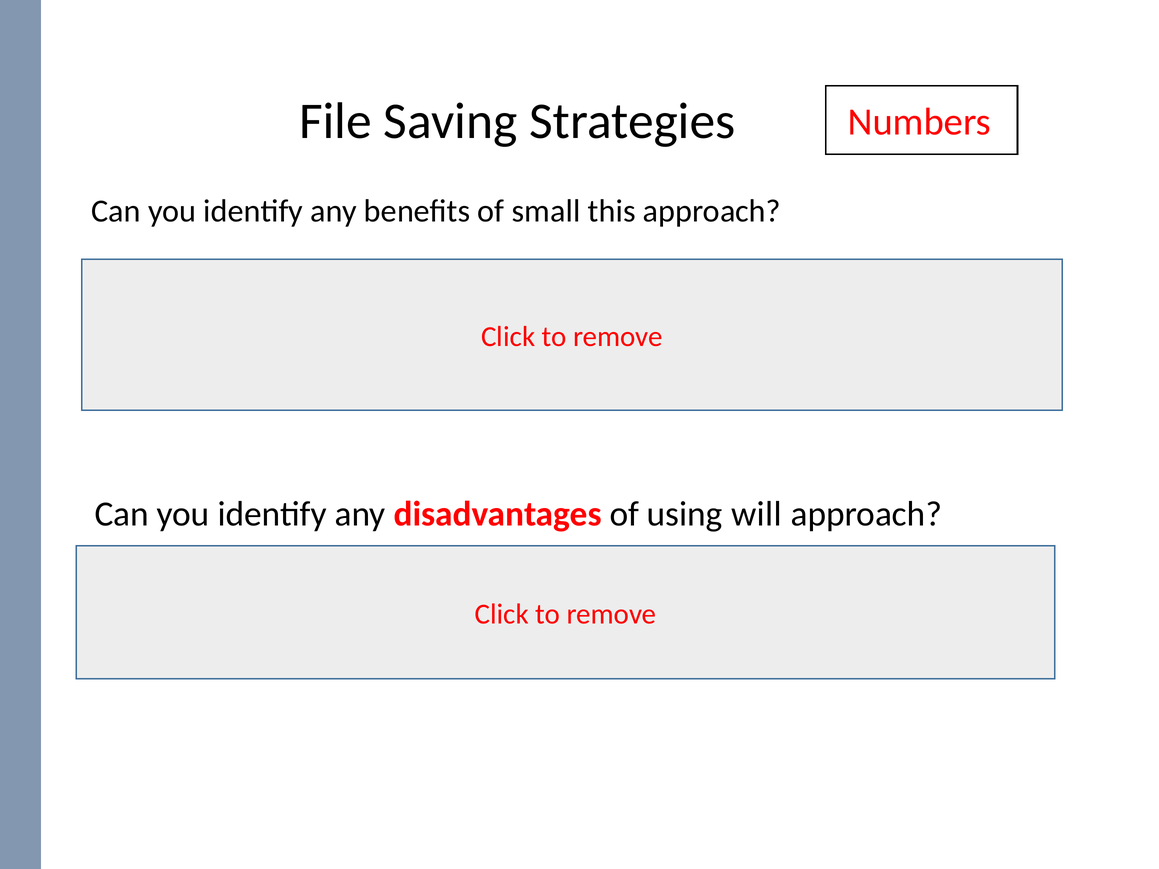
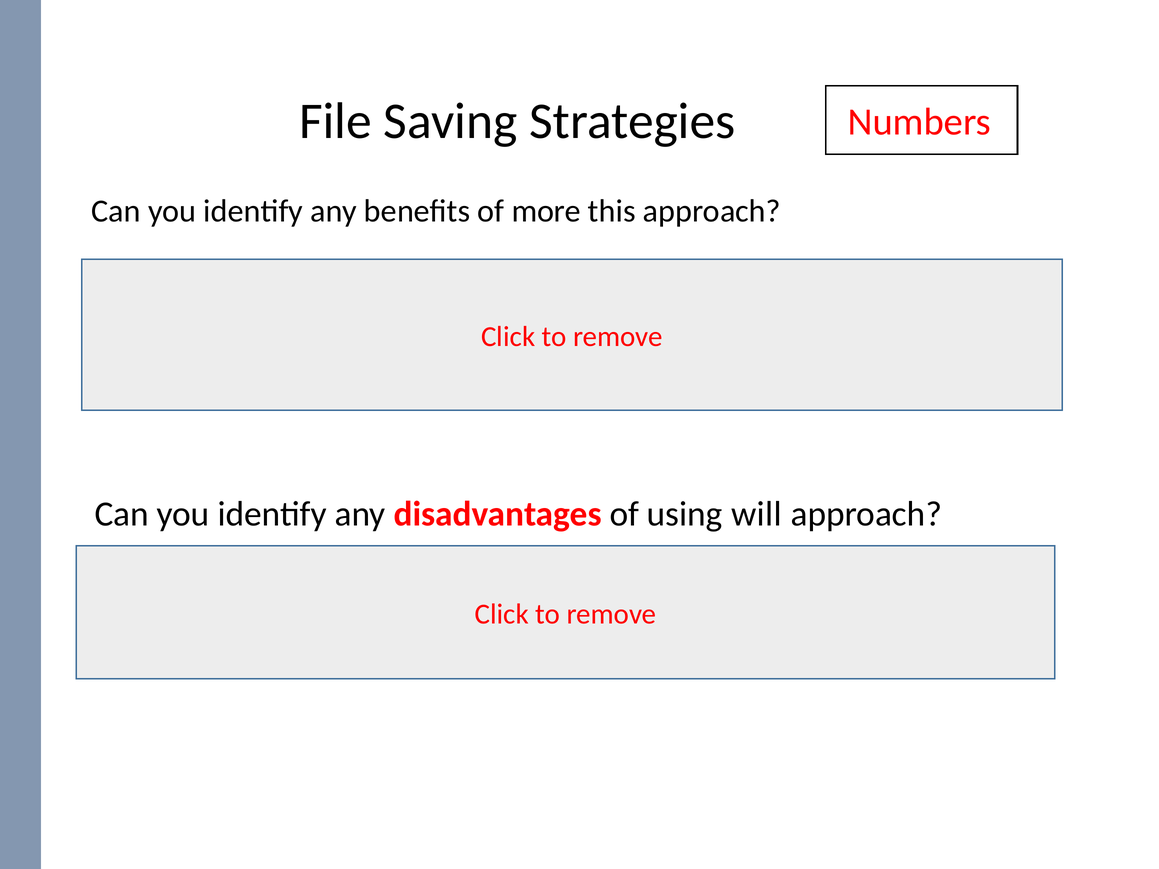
of small: small -> more
